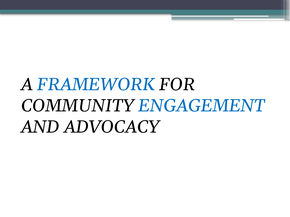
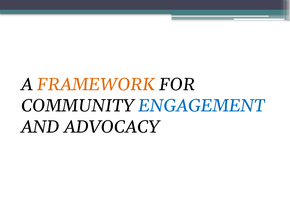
FRAMEWORK colour: blue -> orange
